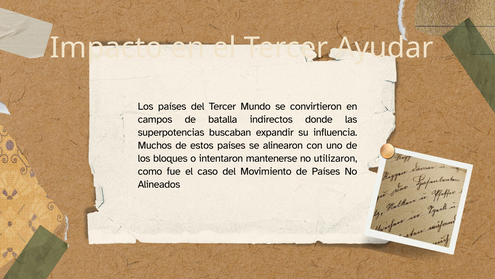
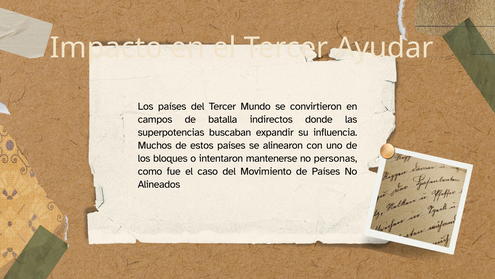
utilizaron: utilizaron -> personas
